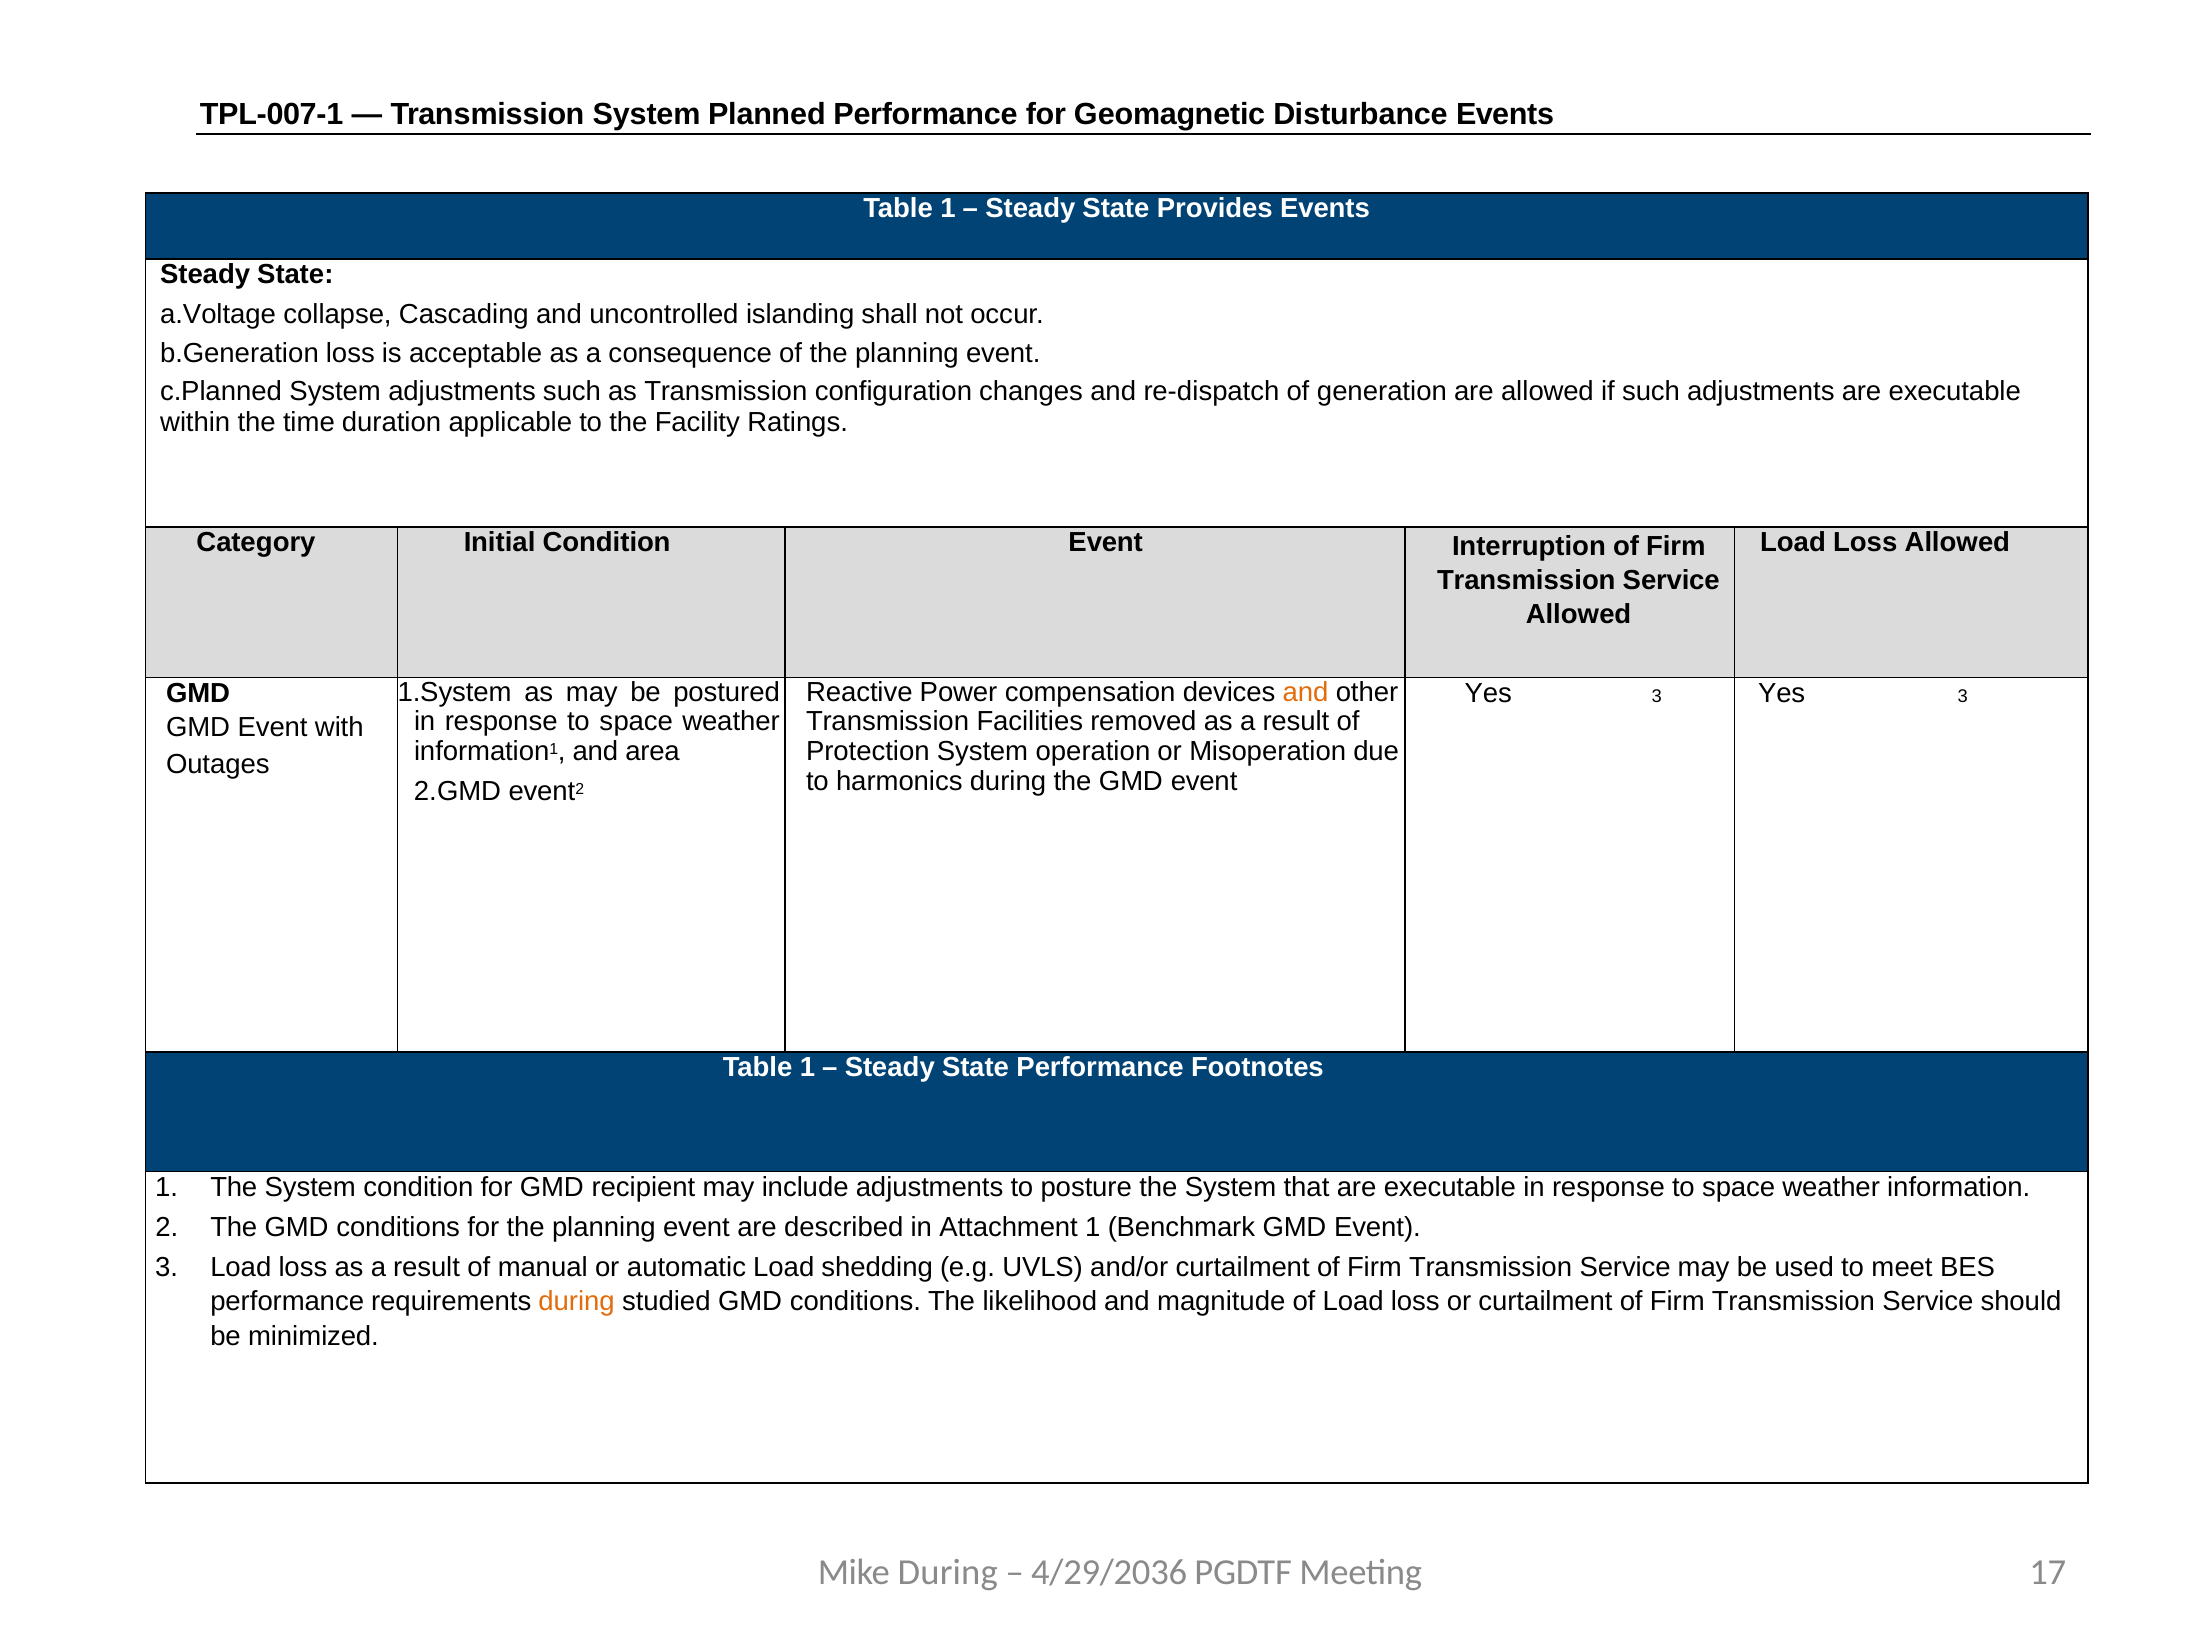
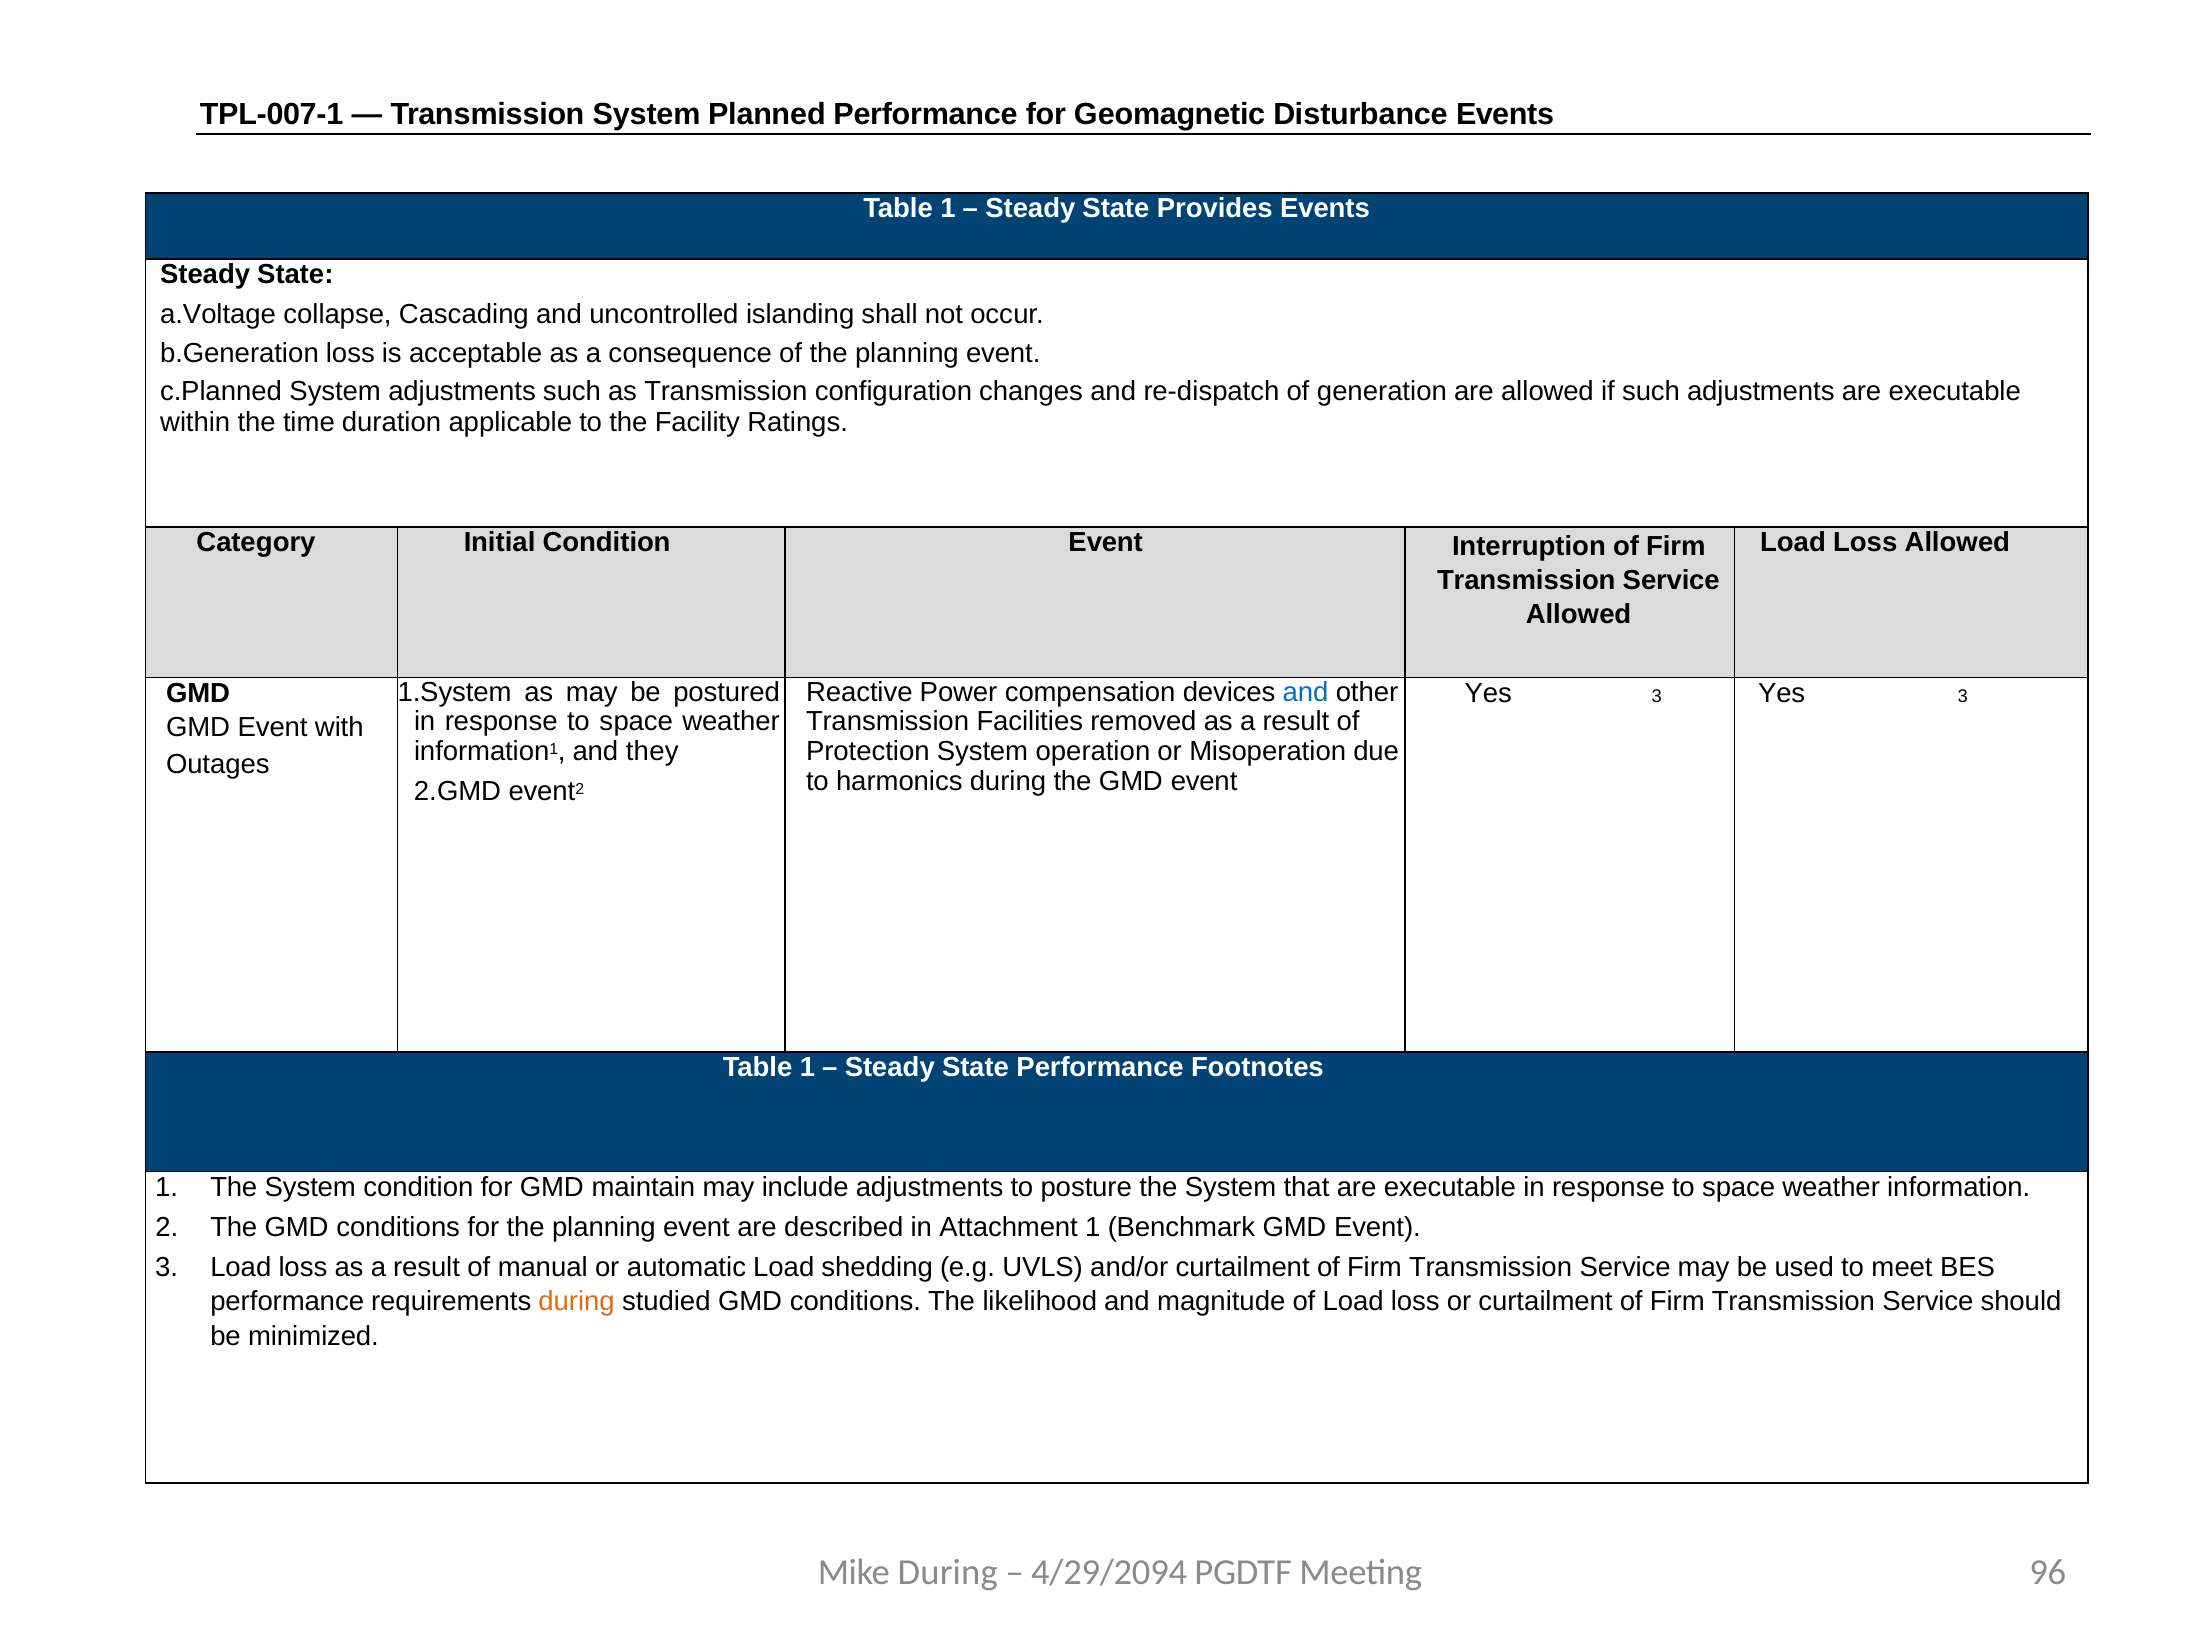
and at (1306, 692) colour: orange -> blue
area: area -> they
recipient: recipient -> maintain
4/29/2036: 4/29/2036 -> 4/29/2094
17: 17 -> 96
